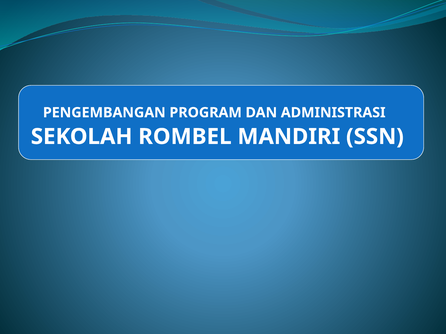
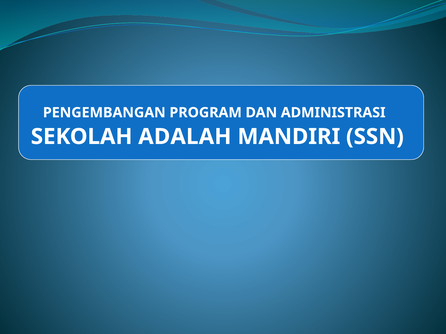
ROMBEL: ROMBEL -> ADALAH
